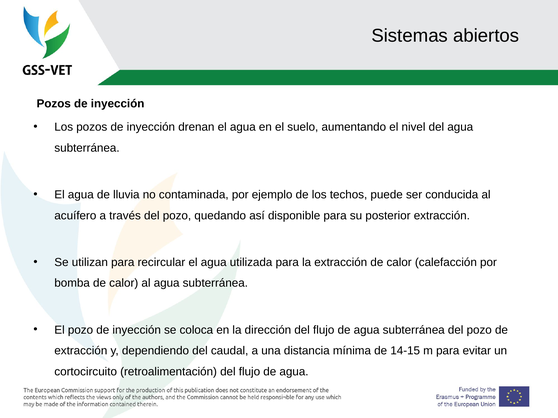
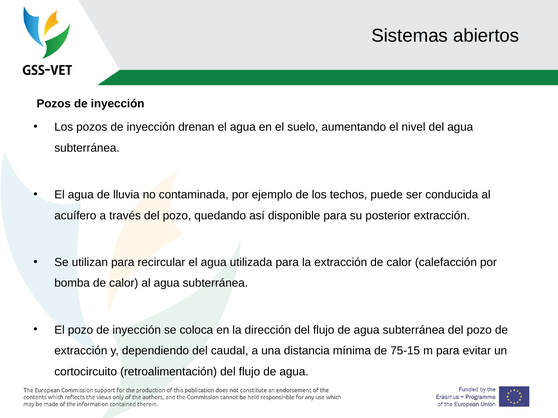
14-15: 14-15 -> 75-15
